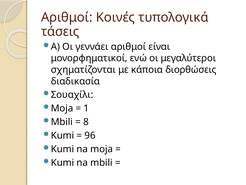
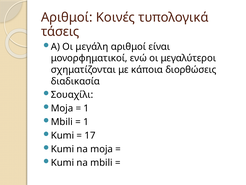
γεννάει: γεννάει -> μεγάλη
8 at (86, 122): 8 -> 1
96: 96 -> 17
